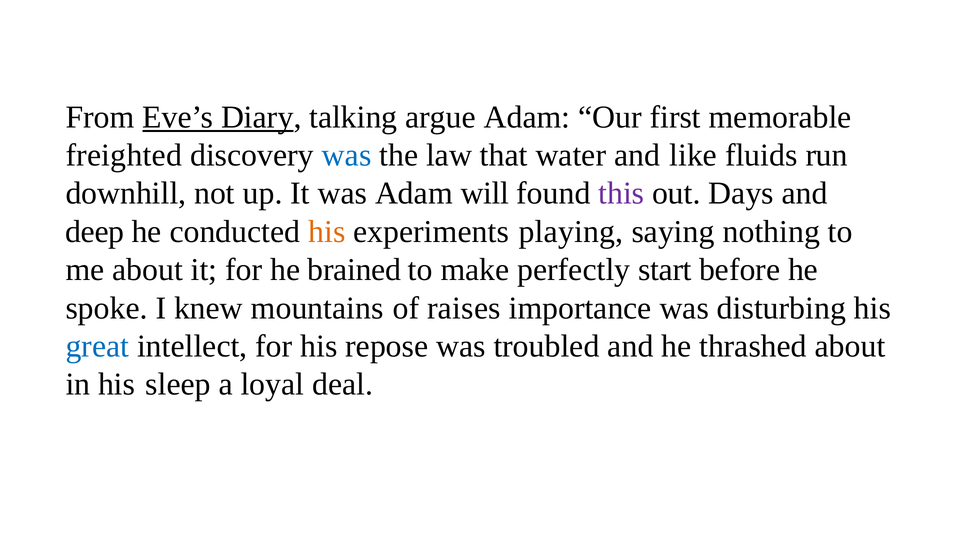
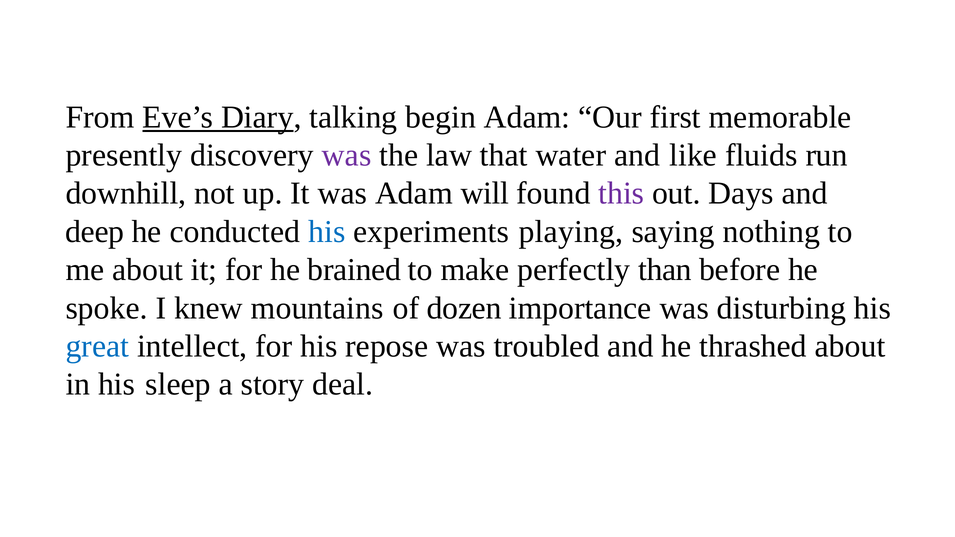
argue: argue -> begin
freighted: freighted -> presently
was at (347, 155) colour: blue -> purple
his at (327, 232) colour: orange -> blue
start: start -> than
raises: raises -> dozen
loyal: loyal -> story
